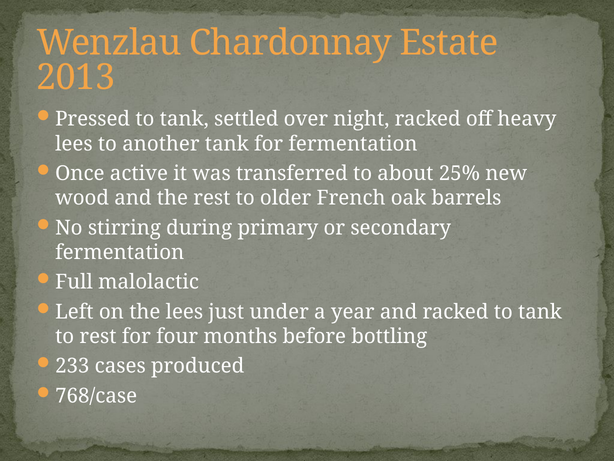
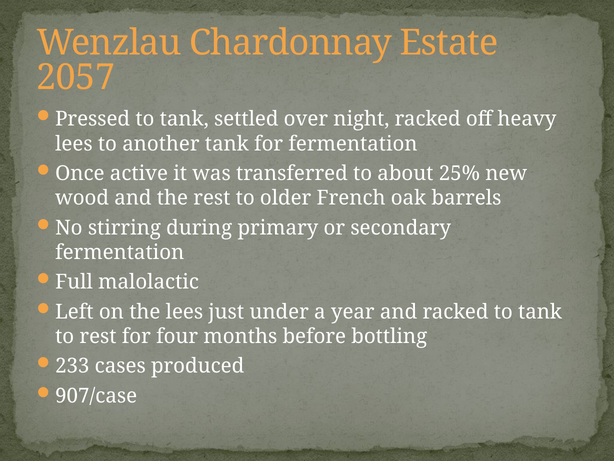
2013: 2013 -> 2057
768/case: 768/case -> 907/case
